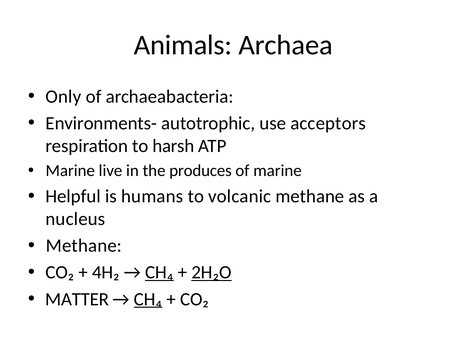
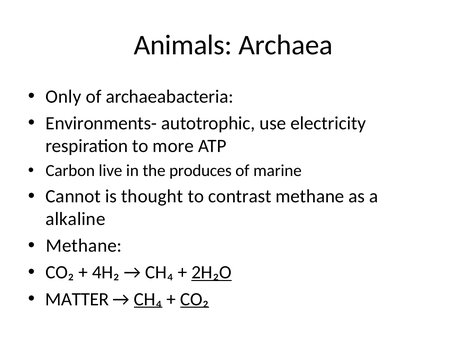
acceptors: acceptors -> electricity
harsh: harsh -> more
Marine at (70, 171): Marine -> Carbon
Helpful: Helpful -> Cannot
humans: humans -> thought
volcanic: volcanic -> contrast
nucleus: nucleus -> alkaline
CH₄ at (159, 273) underline: present -> none
CO₂ at (195, 299) underline: none -> present
